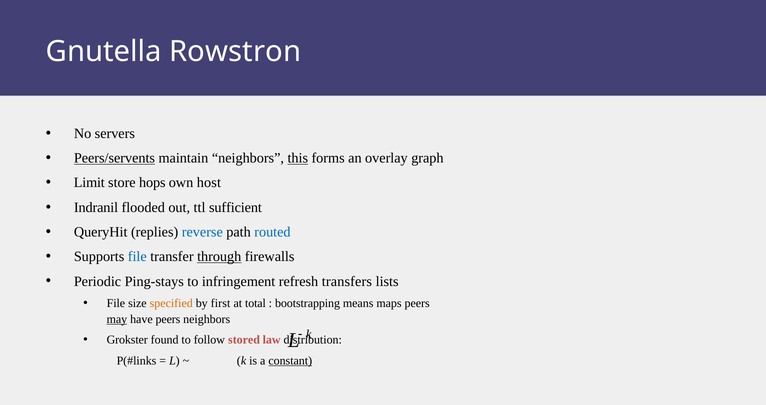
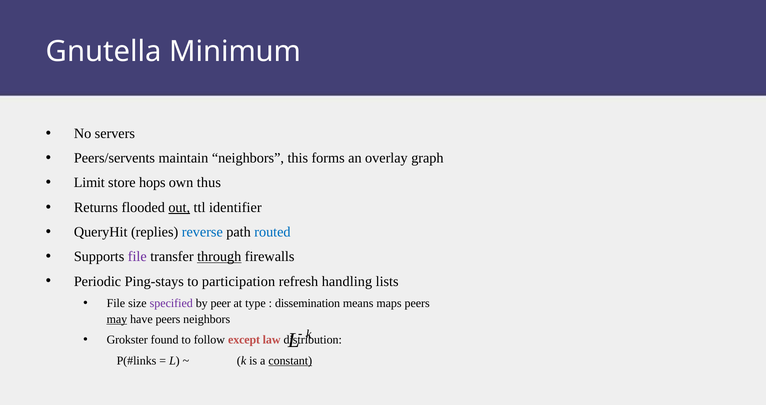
Rowstron: Rowstron -> Minimum
Peers/servents underline: present -> none
this underline: present -> none
host: host -> thus
Indranil: Indranil -> Returns
out underline: none -> present
sufficient: sufficient -> identifier
file at (137, 256) colour: blue -> purple
infringement: infringement -> participation
transfers: transfers -> handling
specified colour: orange -> purple
first: first -> peer
total: total -> type
bootstrapping: bootstrapping -> dissemination
stored: stored -> except
